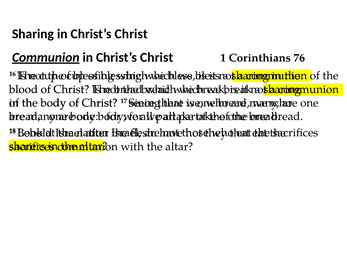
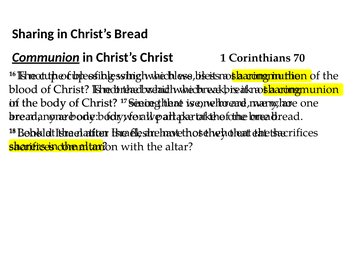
Sharing in Christ’s Christ: Christ -> Bread
76: 76 -> 70
